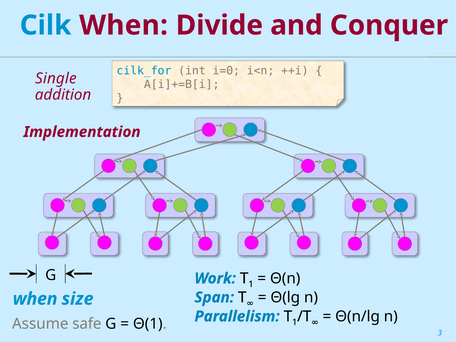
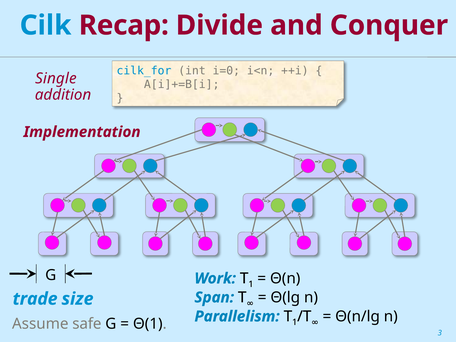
Cilk When: When -> Recap
when at (35, 299): when -> trade
